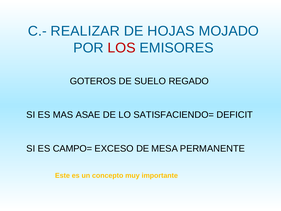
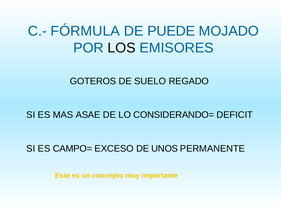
REALIZAR: REALIZAR -> FÓRMULA
HOJAS: HOJAS -> PUEDE
LOS colour: red -> black
SATISFACIENDO=: SATISFACIENDO= -> CONSIDERANDO=
MESA: MESA -> UNOS
